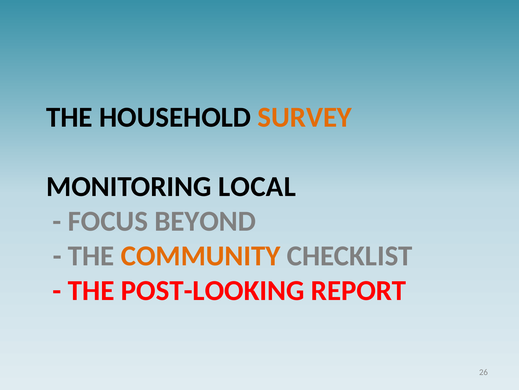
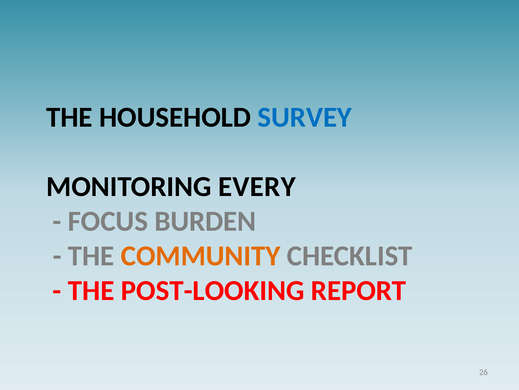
SURVEY colour: orange -> blue
LOCAL: LOCAL -> EVERY
BEYOND: BEYOND -> BURDEN
